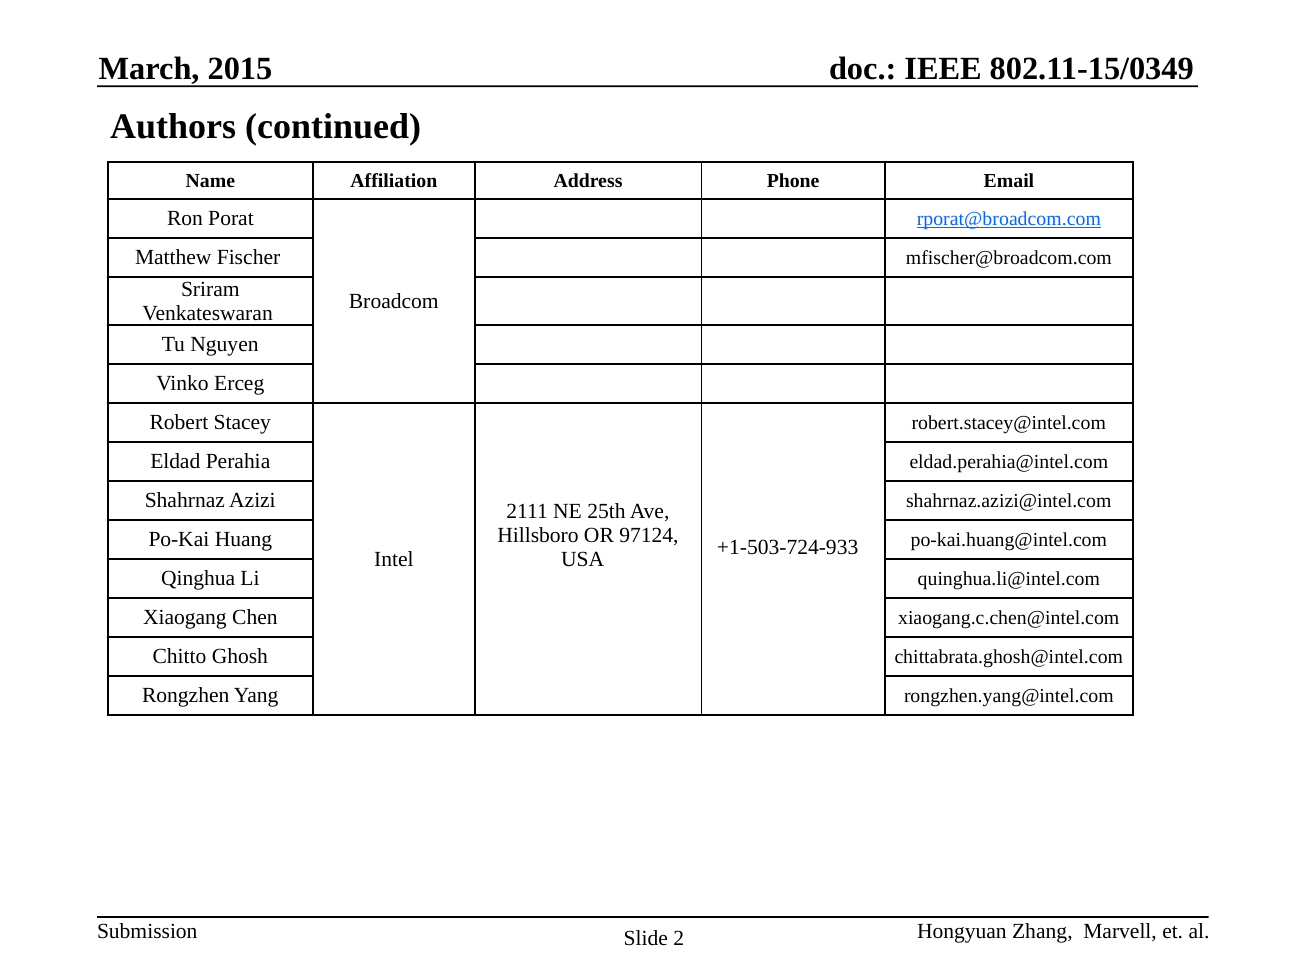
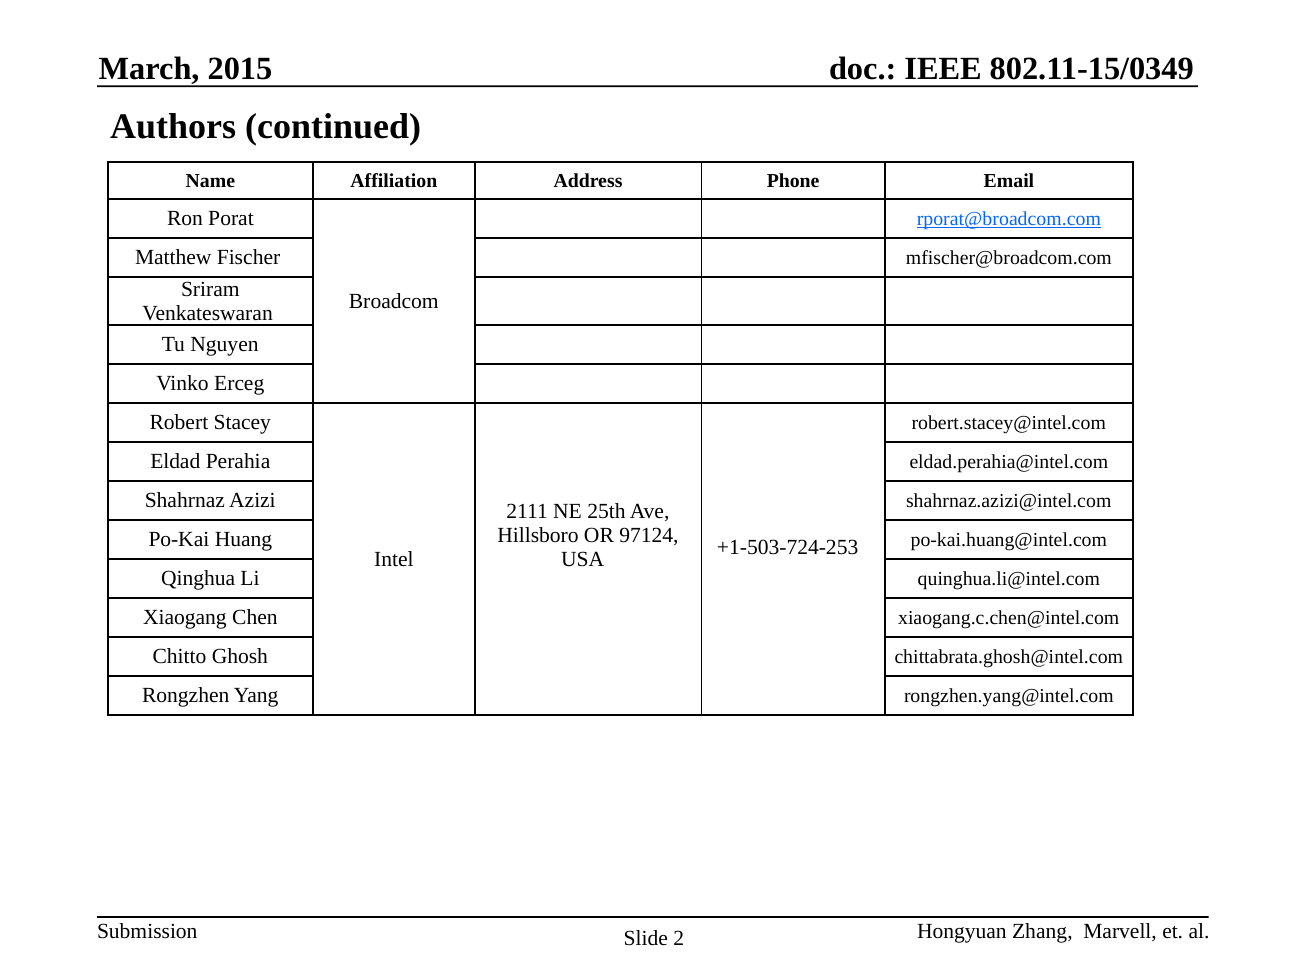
+1-503-724-933: +1-503-724-933 -> +1-503-724-253
